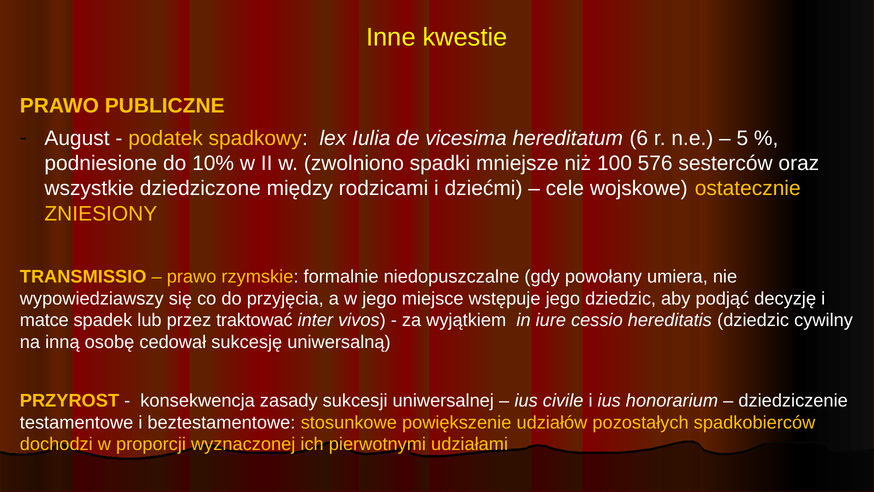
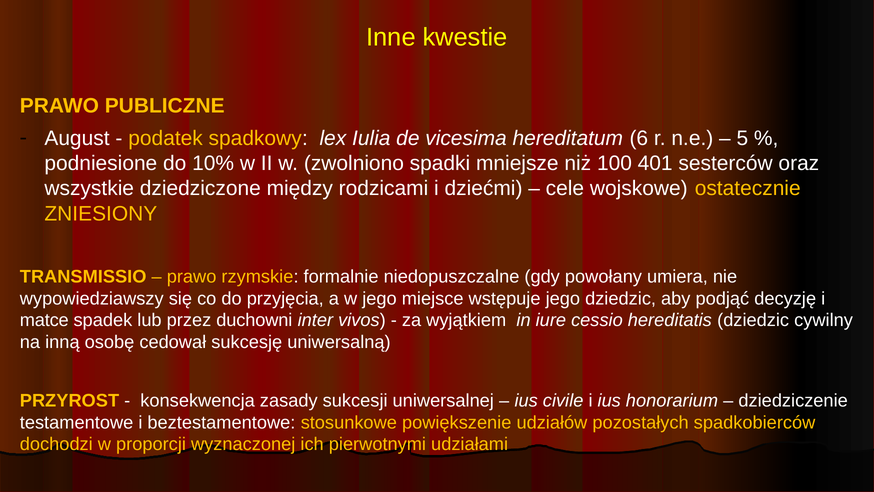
576: 576 -> 401
traktować: traktować -> duchowni
